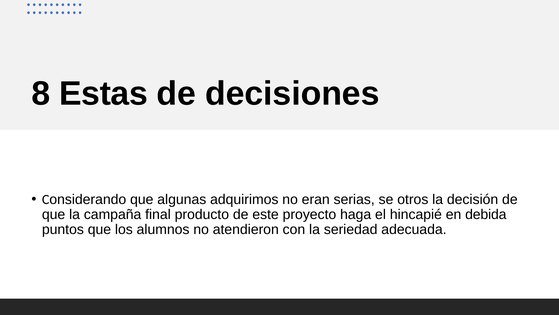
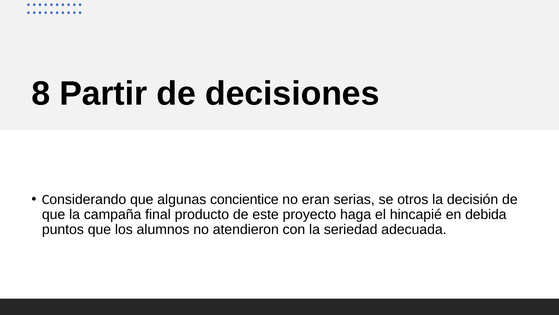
Estas: Estas -> Partir
adquirimos: adquirimos -> concientice
